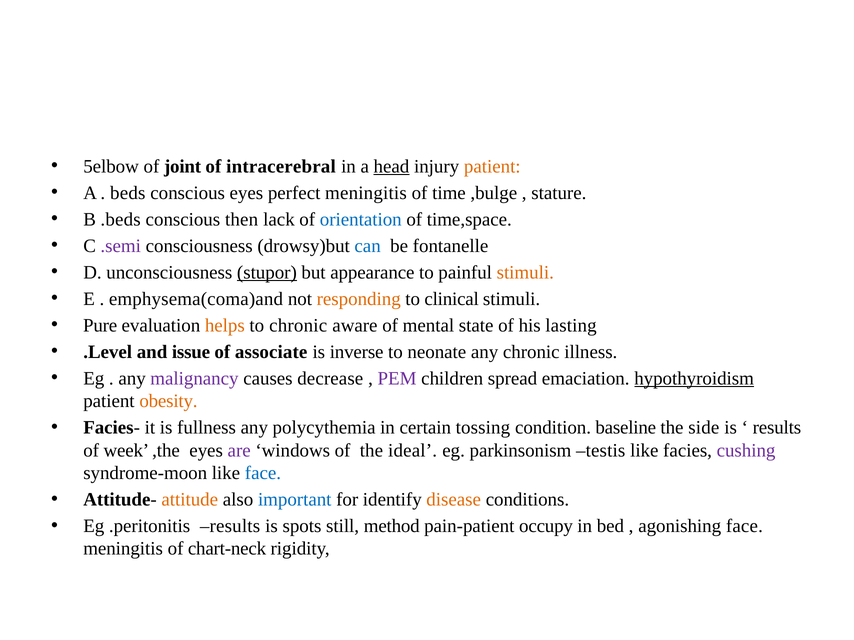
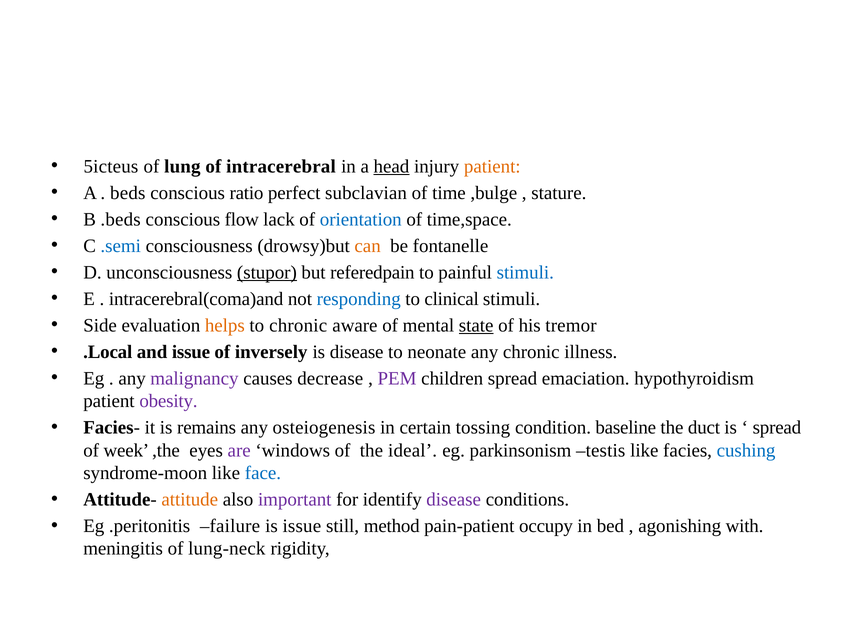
5elbow: 5elbow -> 5icteus
joint: joint -> lung
conscious eyes: eyes -> ratio
perfect meningitis: meningitis -> subclavian
then: then -> flow
.semi colour: purple -> blue
can colour: blue -> orange
appearance: appearance -> referedpain
stimuli at (525, 273) colour: orange -> blue
emphysema(coma)and: emphysema(coma)and -> intracerebral(coma)and
responding colour: orange -> blue
Pure: Pure -> Side
state underline: none -> present
lasting: lasting -> tremor
.Level: .Level -> .Local
associate: associate -> inversely
is inverse: inverse -> disease
hypothyroidism underline: present -> none
obesity colour: orange -> purple
fullness: fullness -> remains
polycythemia: polycythemia -> osteiogenesis
side: side -> duct
results at (777, 428): results -> spread
cushing colour: purple -> blue
important colour: blue -> purple
disease at (454, 500) colour: orange -> purple
.peritonitis results: results -> failure
is spots: spots -> issue
agonishing face: face -> with
chart-neck: chart-neck -> lung-neck
